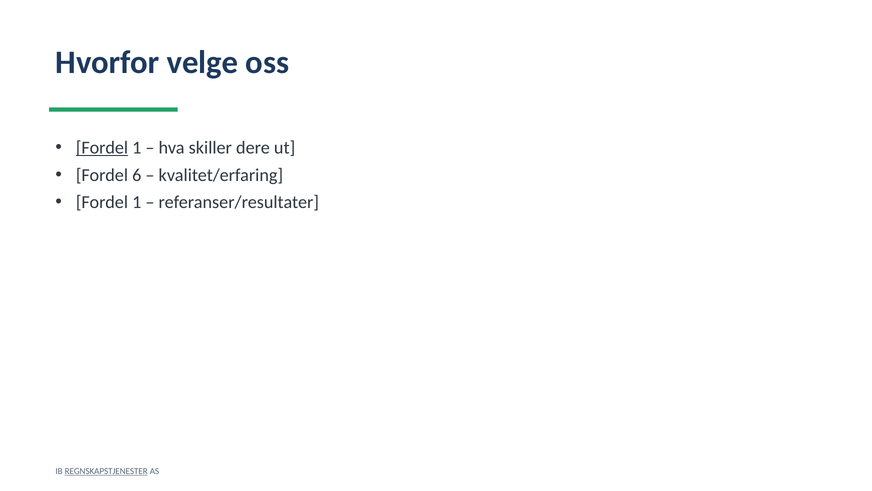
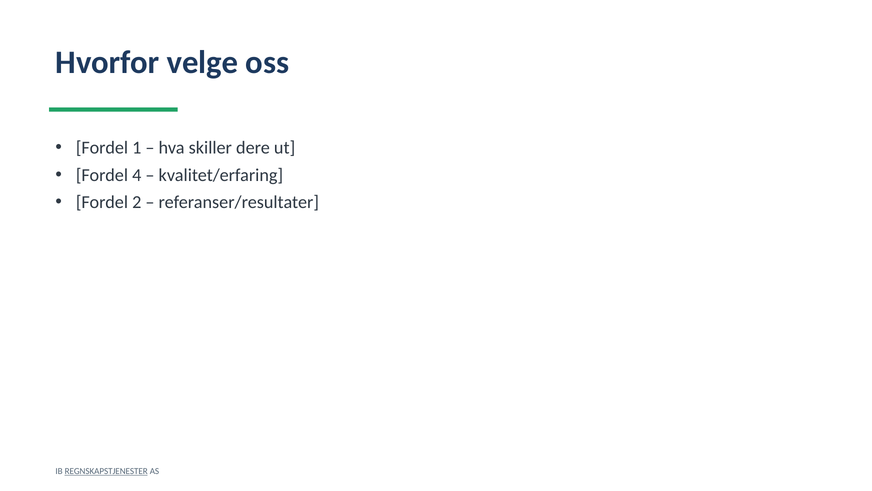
Fordel at (102, 148) underline: present -> none
6: 6 -> 4
1 at (137, 202): 1 -> 2
